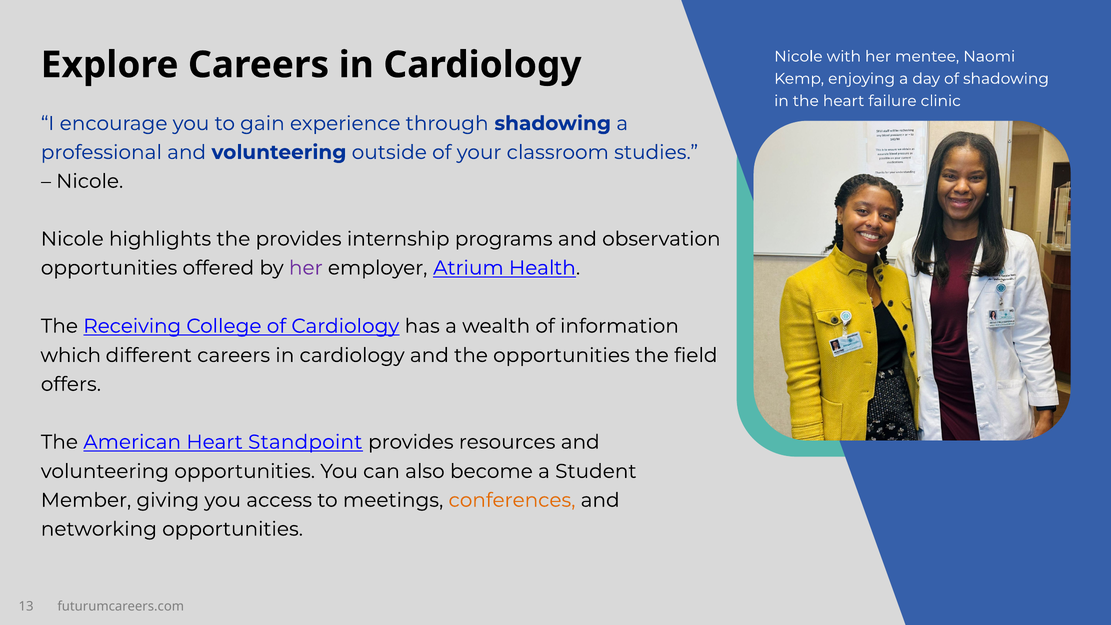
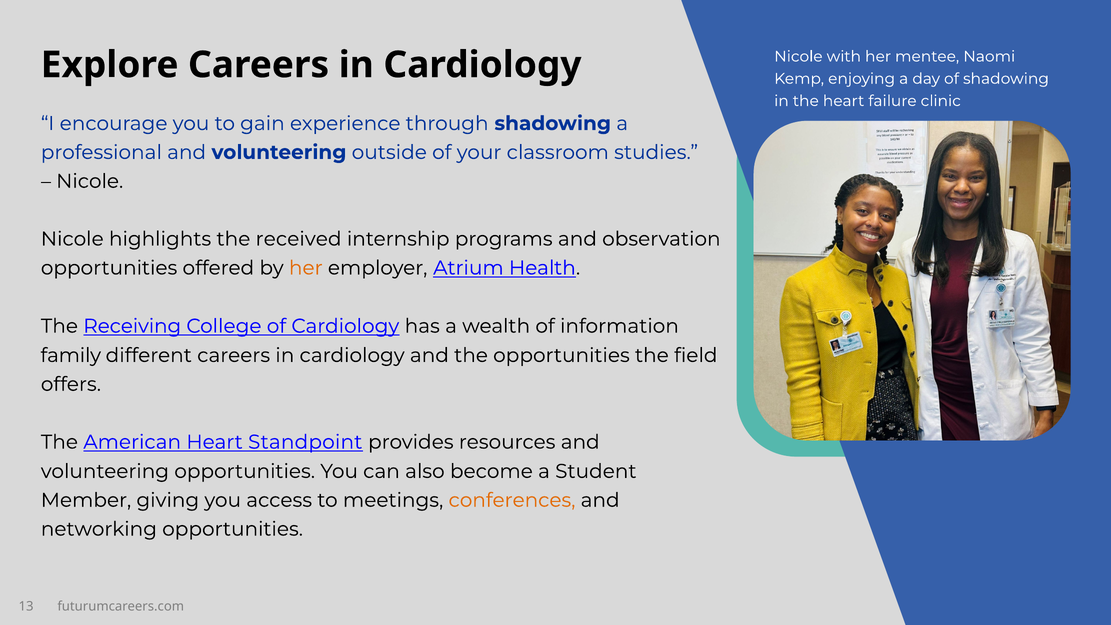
the provides: provides -> received
her at (306, 268) colour: purple -> orange
which: which -> family
